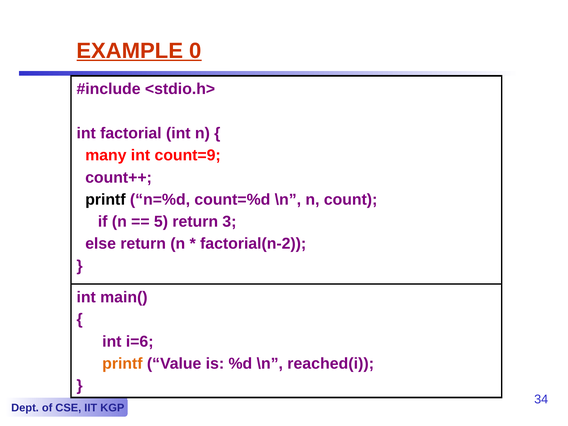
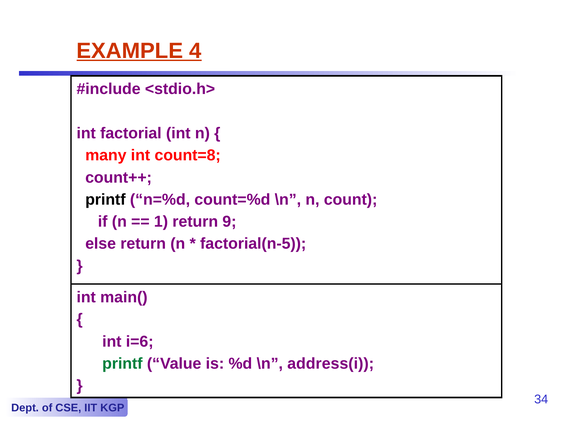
0: 0 -> 4
count=9: count=9 -> count=8
5: 5 -> 1
3: 3 -> 9
factorial(n-2: factorial(n-2 -> factorial(n-5
printf at (122, 364) colour: orange -> green
reached(i: reached(i -> address(i
